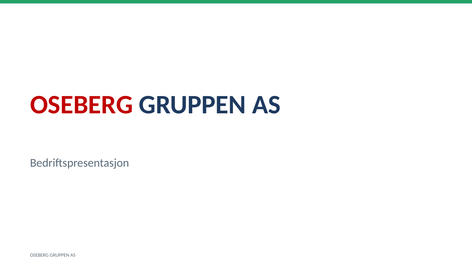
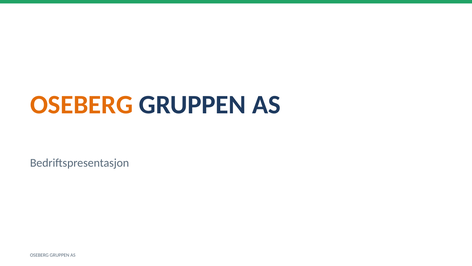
OSEBERG at (81, 105) colour: red -> orange
